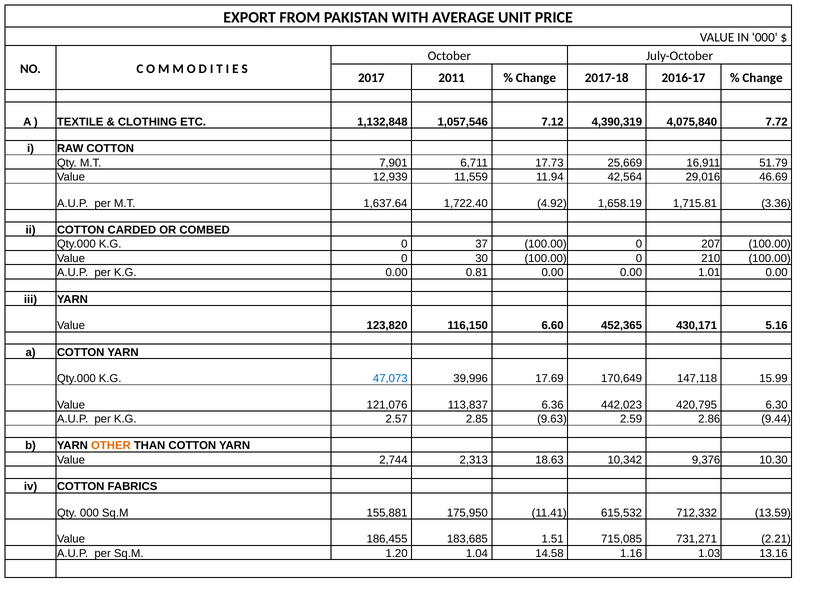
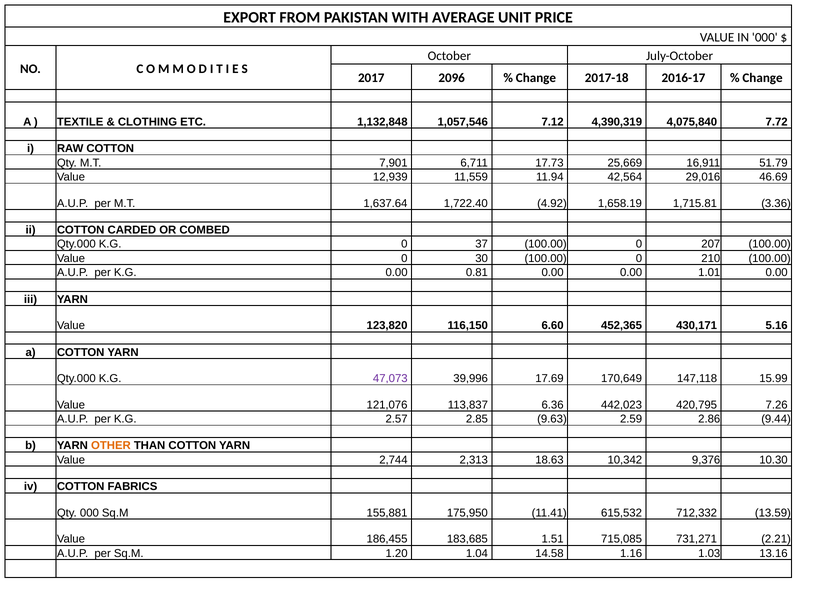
2011: 2011 -> 2096
47,073 colour: blue -> purple
6.30: 6.30 -> 7.26
